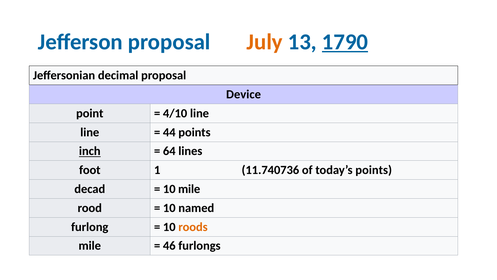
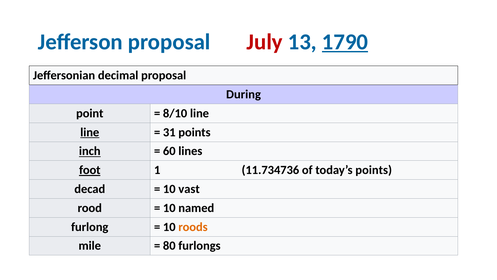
July colour: orange -> red
Device: Device -> During
4/10: 4/10 -> 8/10
line at (90, 132) underline: none -> present
44: 44 -> 31
64: 64 -> 60
foot underline: none -> present
11.740736: 11.740736 -> 11.734736
10 mile: mile -> vast
46: 46 -> 80
